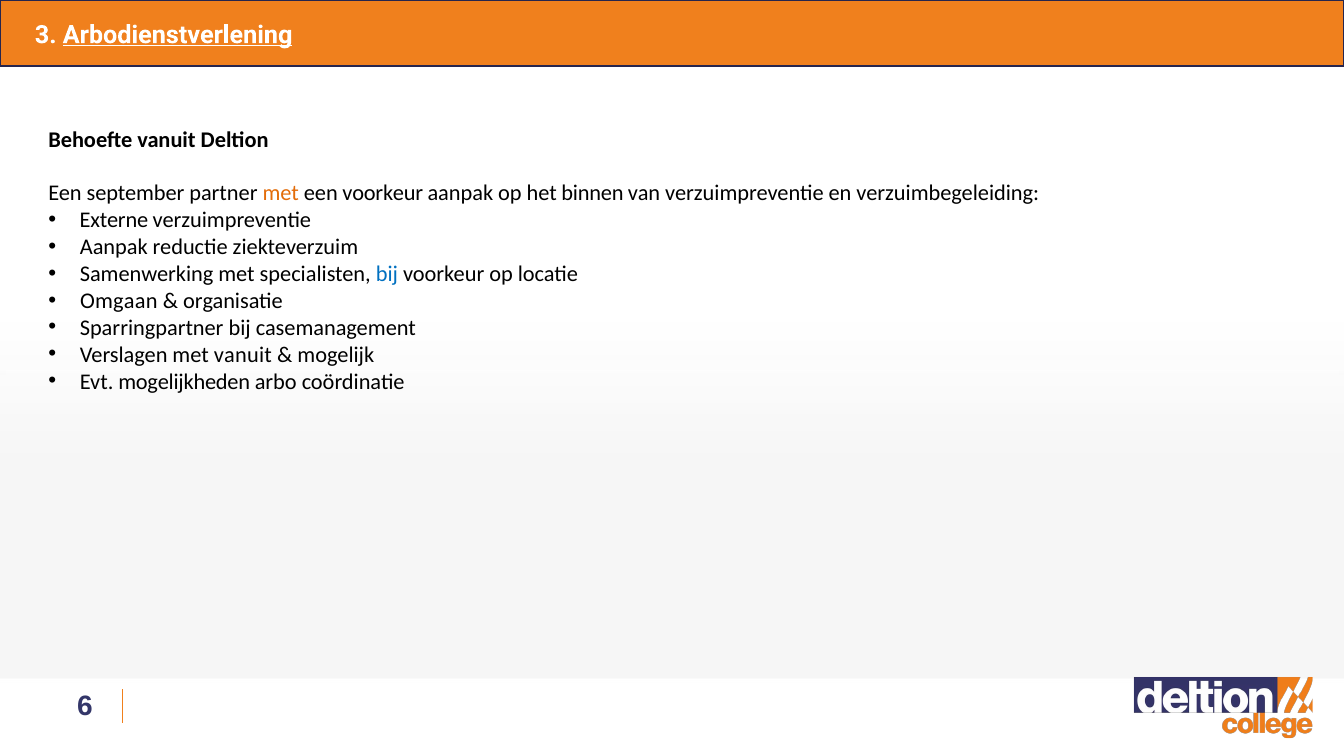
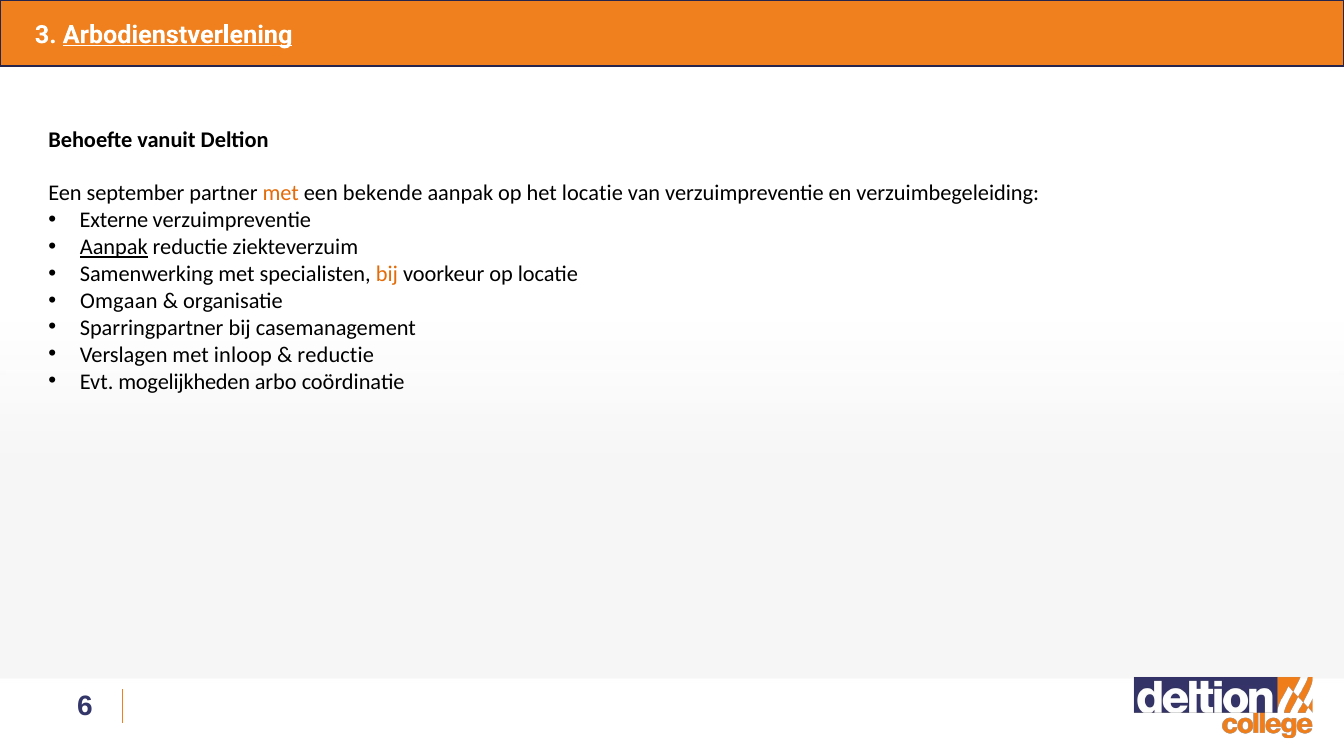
een voorkeur: voorkeur -> bekende
het binnen: binnen -> locatie
Aanpak at (114, 247) underline: none -> present
bij at (387, 274) colour: blue -> orange
met vanuit: vanuit -> inloop
mogelijk at (336, 355): mogelijk -> reductie
